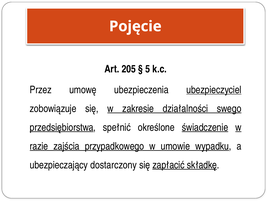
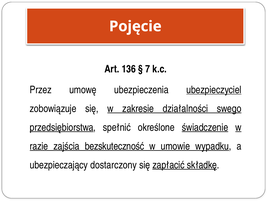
205: 205 -> 136
5: 5 -> 7
przypadkowego: przypadkowego -> bezskuteczność
